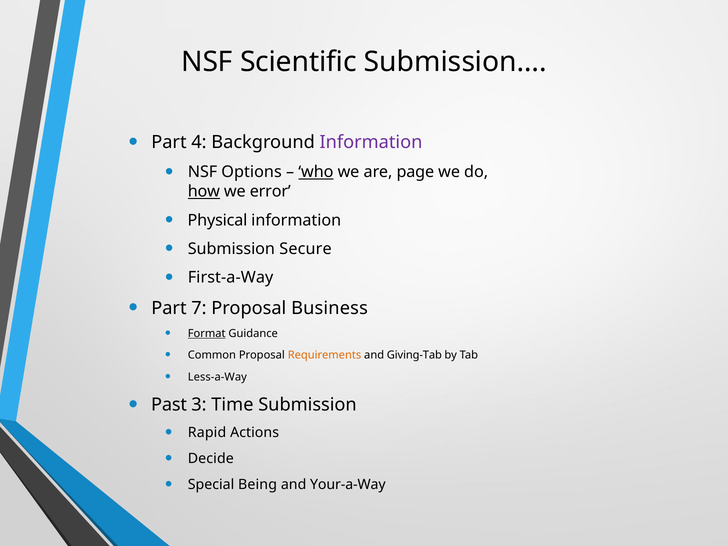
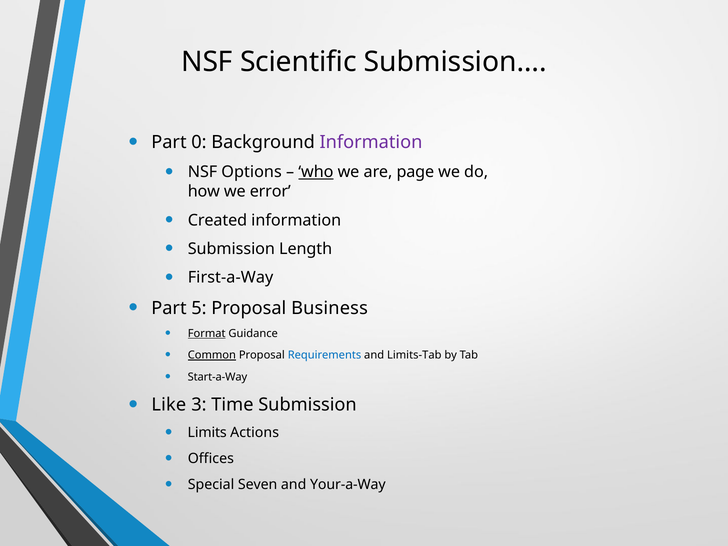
4: 4 -> 0
how underline: present -> none
Physical: Physical -> Created
Secure: Secure -> Length
7: 7 -> 5
Common underline: none -> present
Requirements colour: orange -> blue
Giving-Tab: Giving-Tab -> Limits-Tab
Less-a-Way: Less-a-Way -> Start-a-Way
Past: Past -> Like
Rapid: Rapid -> Limits
Decide: Decide -> Offices
Being: Being -> Seven
